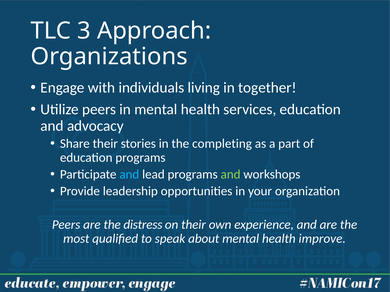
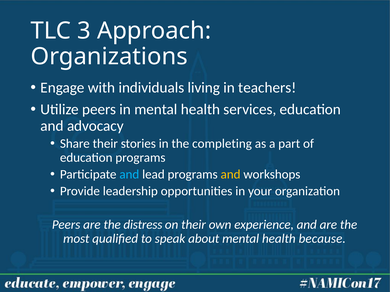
together: together -> teachers
and at (231, 175) colour: light green -> yellow
improve: improve -> because
